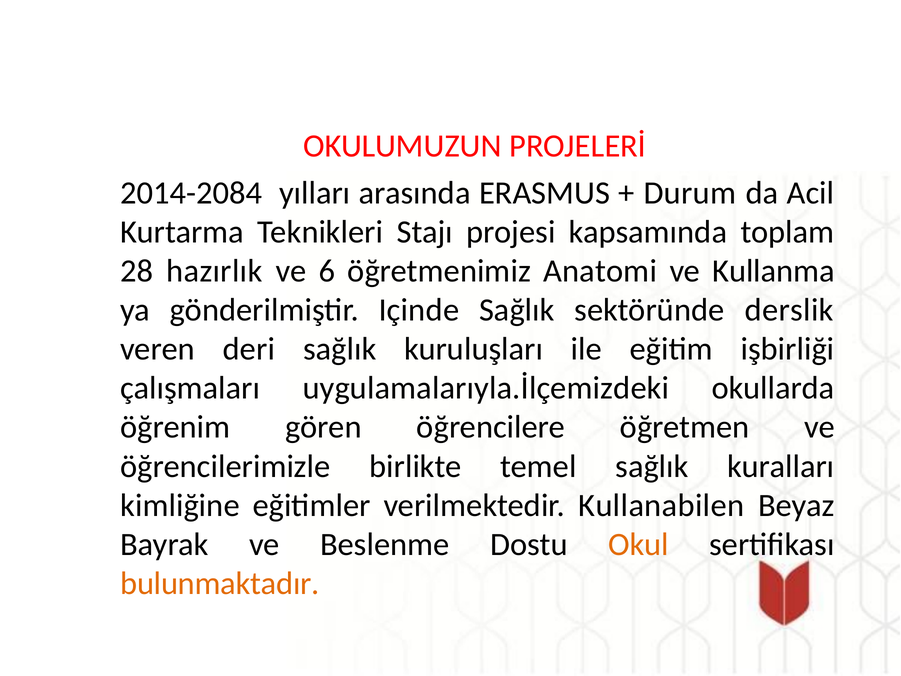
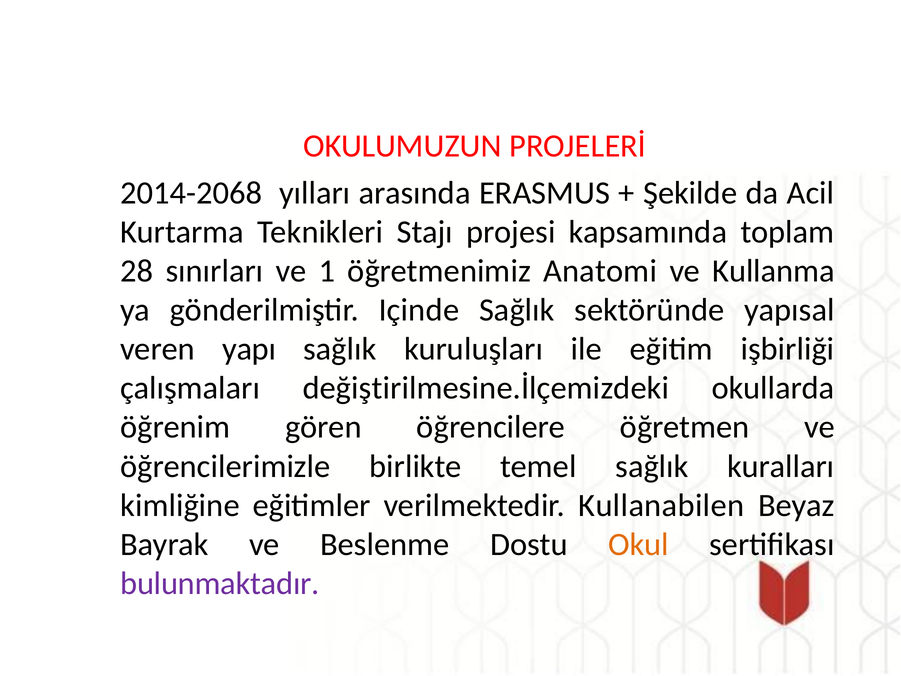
2014-2084: 2014-2084 -> 2014-2068
Durum: Durum -> Şekilde
hazırlık: hazırlık -> sınırları
6: 6 -> 1
derslik: derslik -> yapısal
deri: deri -> yapı
uygulamalarıyla.İlçemizdeki: uygulamalarıyla.İlçemizdeki -> değiştirilmesine.İlçemizdeki
bulunmaktadır colour: orange -> purple
